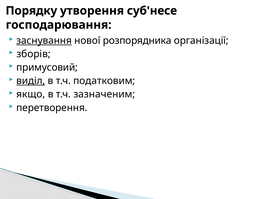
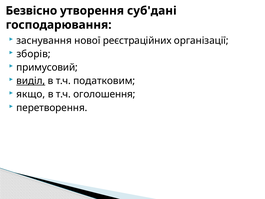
Порядку: Порядку -> Безвісно
суб'несе: суб'несе -> суб'дані
заснування underline: present -> none
розпорядника: розпорядника -> реєстрацiйних
зазначеним: зазначеним -> оголошення
